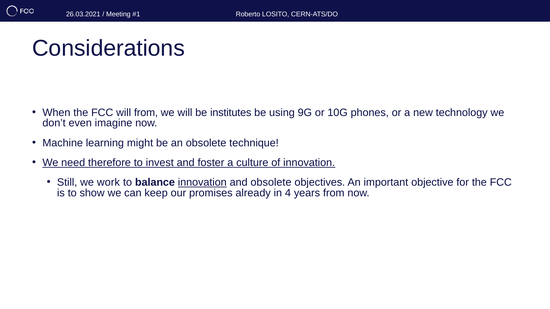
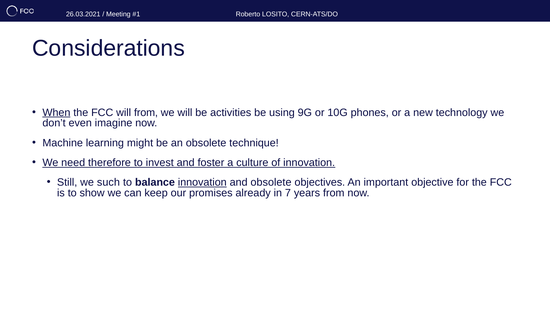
When underline: none -> present
institutes: institutes -> activities
work: work -> such
4: 4 -> 7
